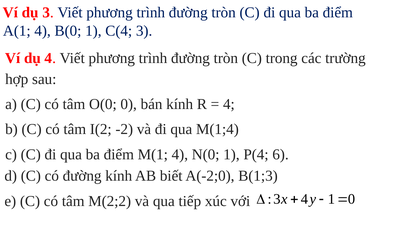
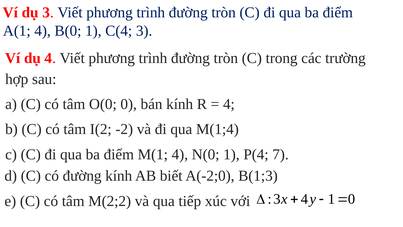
6: 6 -> 7
